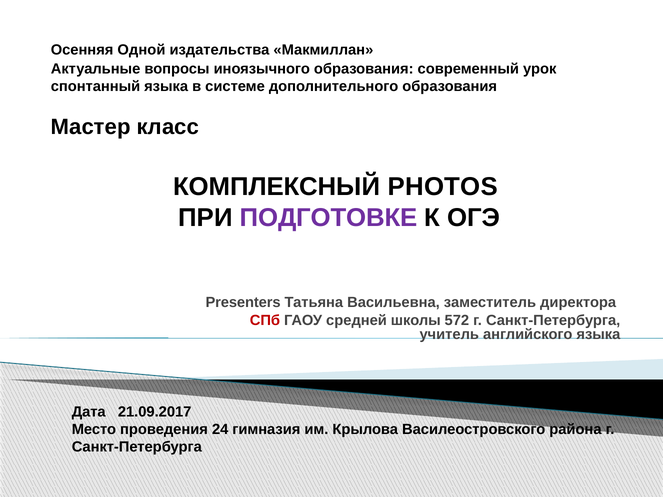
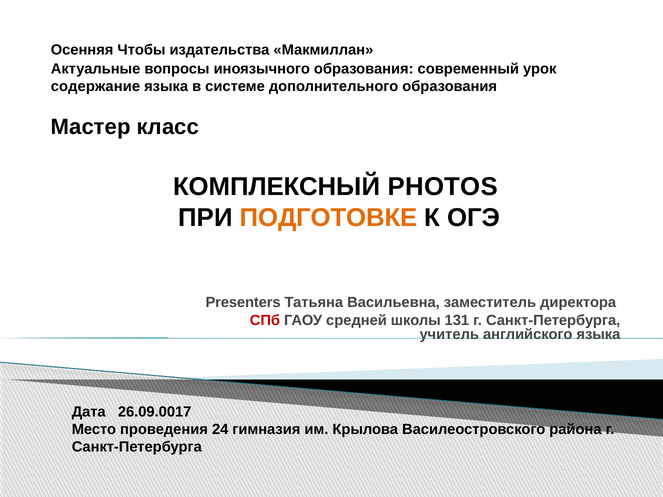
Одной: Одной -> Чтобы
спонтанный: спонтанный -> содержание
ПОДГОТОВКЕ colour: purple -> orange
572: 572 -> 131
21.09.2017: 21.09.2017 -> 26.09.0017
